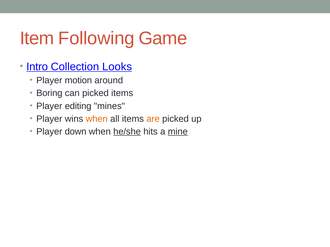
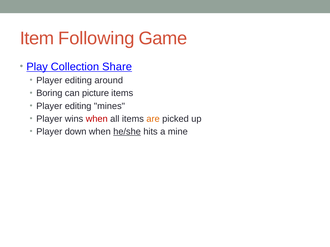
Intro: Intro -> Play
Looks: Looks -> Share
motion at (78, 81): motion -> editing
can picked: picked -> picture
when at (97, 119) colour: orange -> red
mine underline: present -> none
